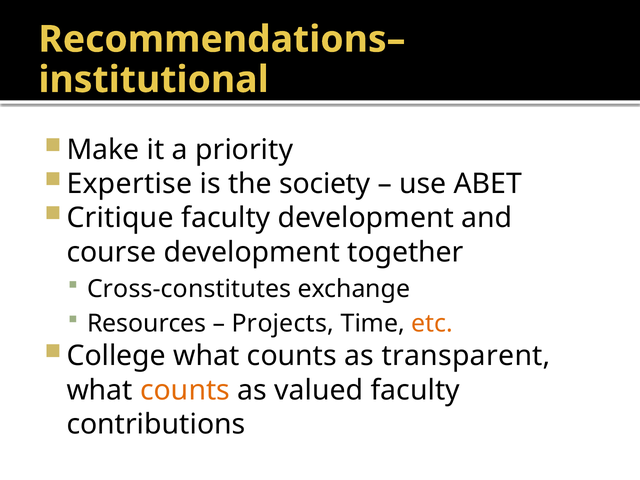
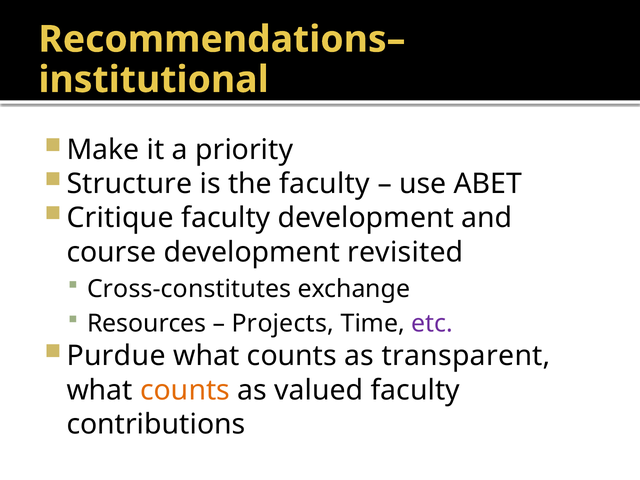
Expertise: Expertise -> Structure
the society: society -> faculty
together: together -> revisited
etc colour: orange -> purple
College: College -> Purdue
